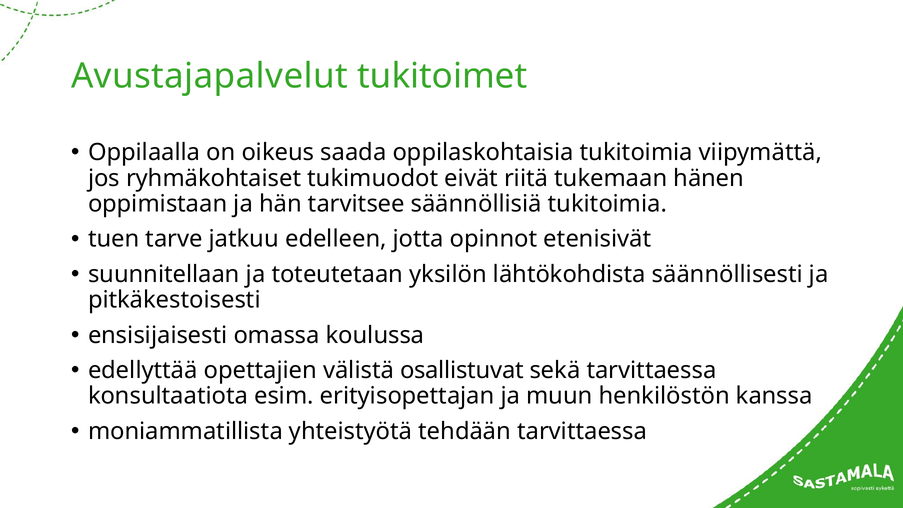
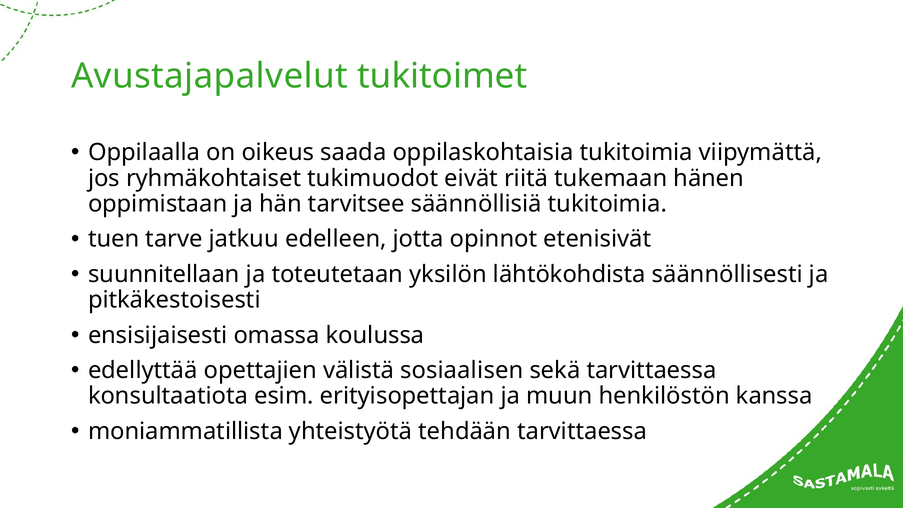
osallistuvat: osallistuvat -> sosiaalisen
